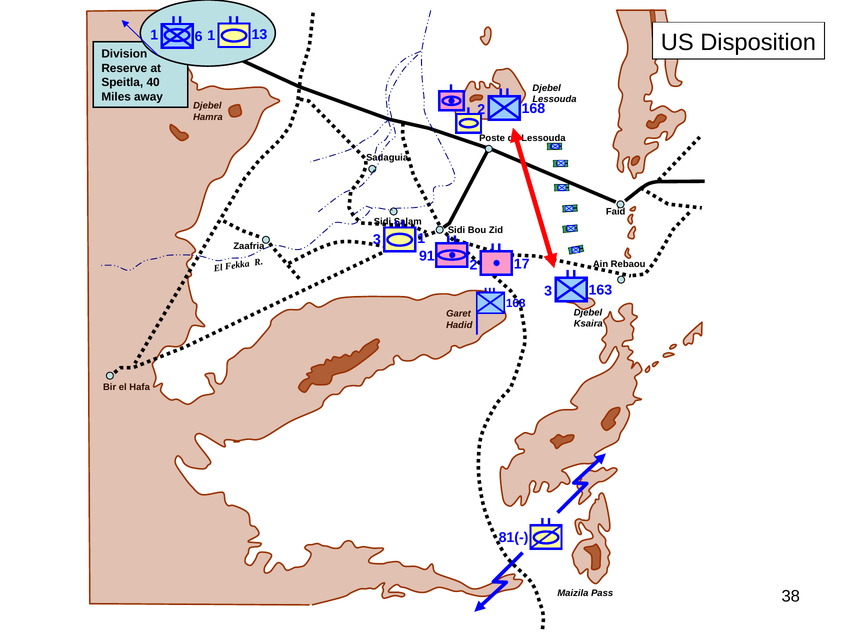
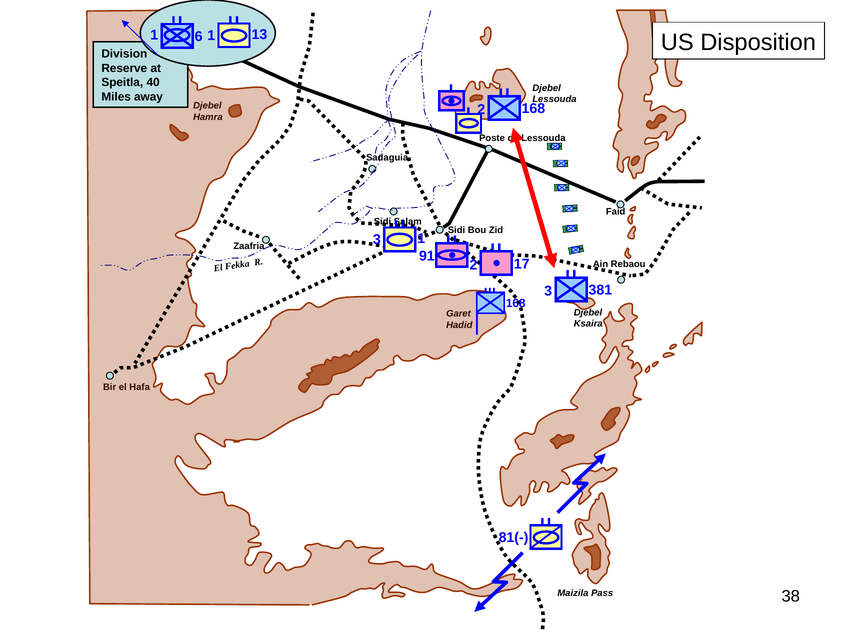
163: 163 -> 381
